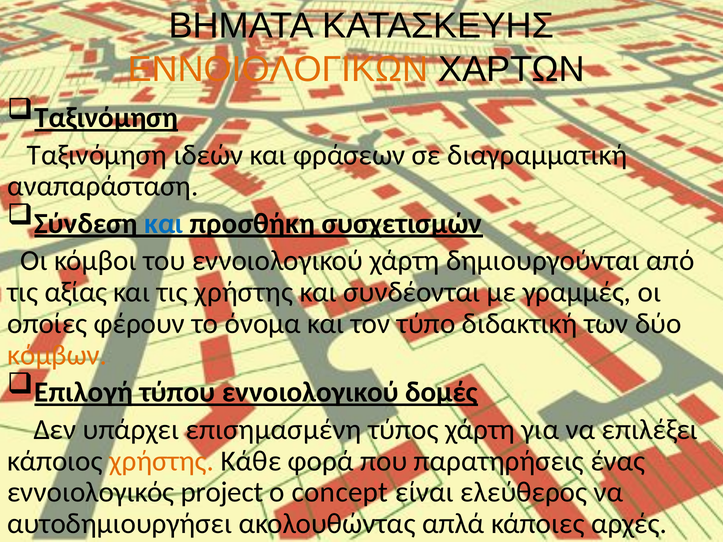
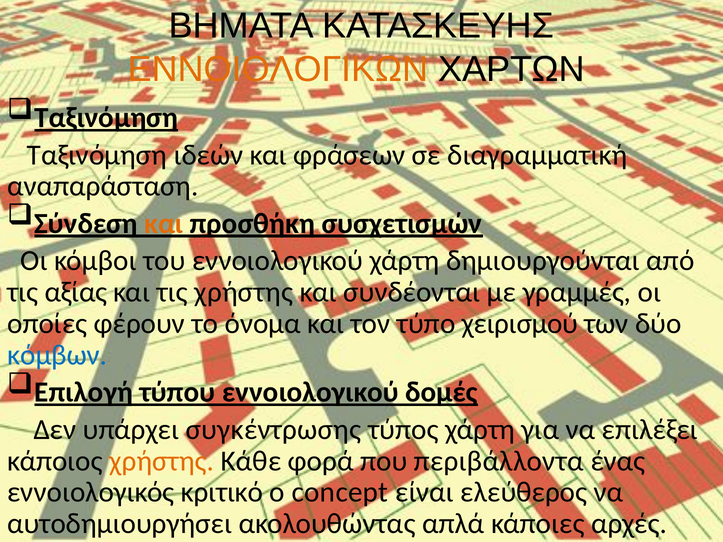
και at (164, 224) colour: blue -> orange
διδακτική: διδακτική -> χειρισμού
κόμβων colour: orange -> blue
επισημασμένη: επισημασμένη -> συγκέντρωσης
παρατηρήσεις: παρατηρήσεις -> περιβάλλοντα
project: project -> κριτικό
